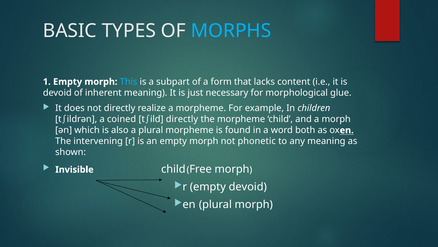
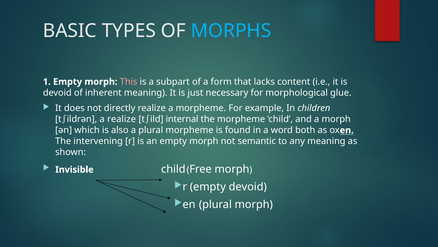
This colour: light blue -> pink
a coined: coined -> realize
tild directly: directly -> internal
phonetic: phonetic -> semantic
